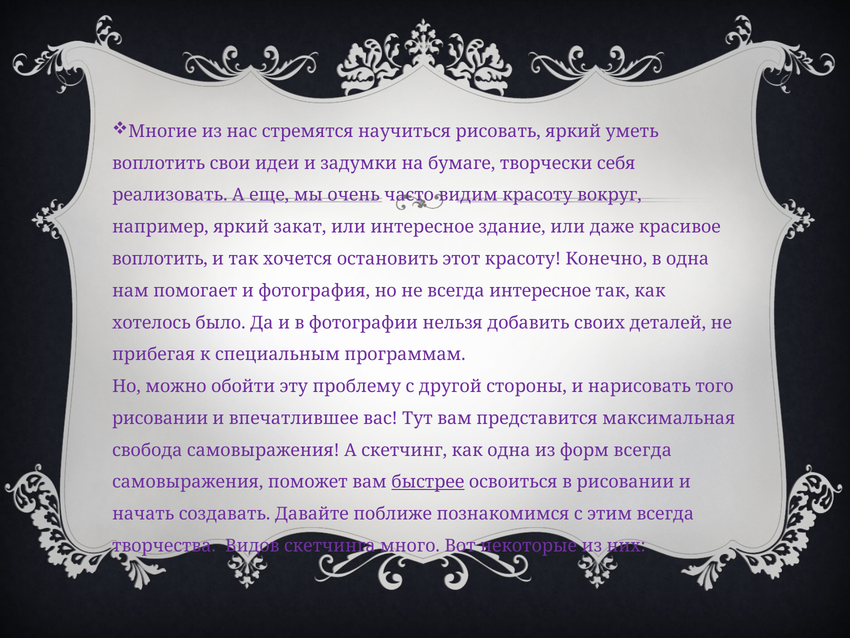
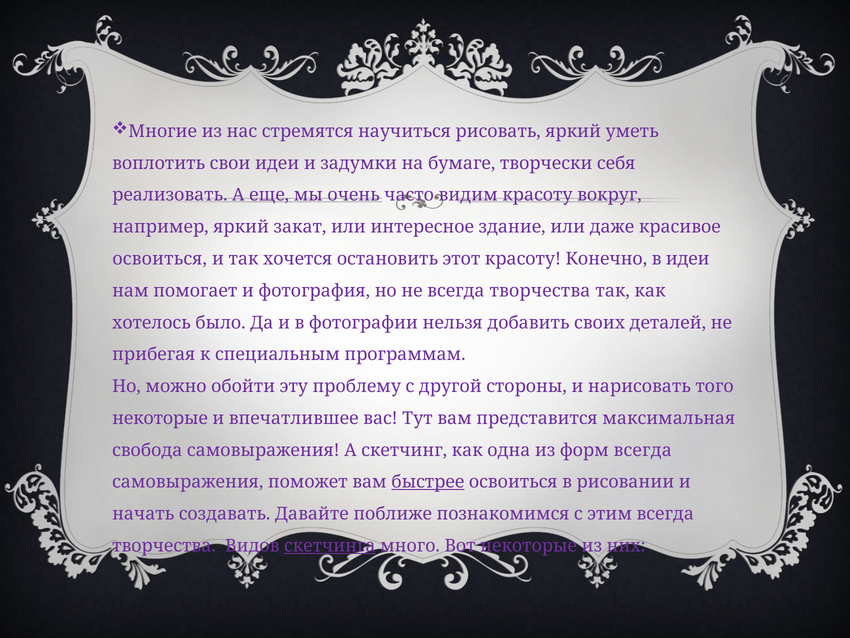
воплотить at (160, 259): воплотить -> освоиться
в одна: одна -> идеи
не всегда интересное: интересное -> творчества
рисовании at (160, 418): рисовании -> некоторые
скетчинга underline: none -> present
